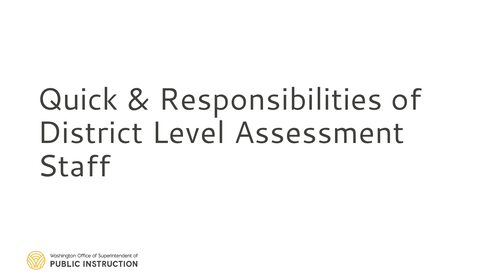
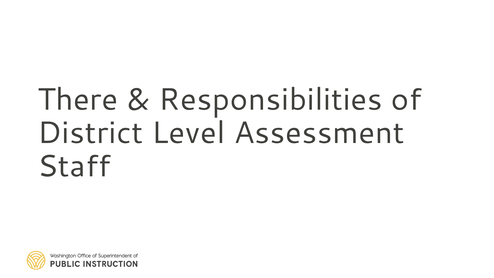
Quick: Quick -> There
